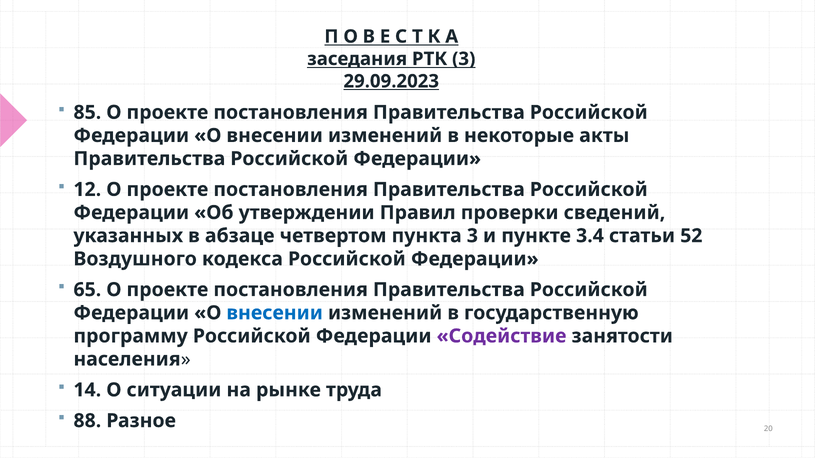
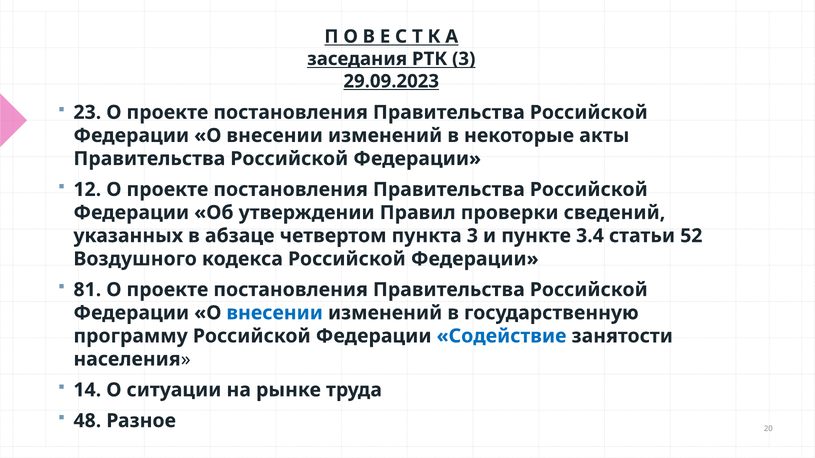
85: 85 -> 23
65: 65 -> 81
Содействие colour: purple -> blue
88: 88 -> 48
